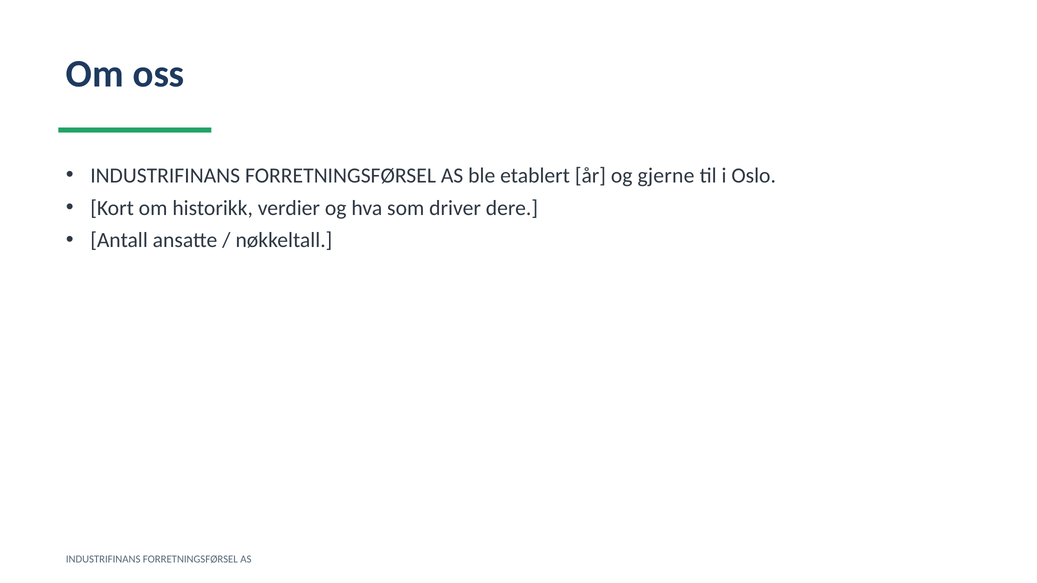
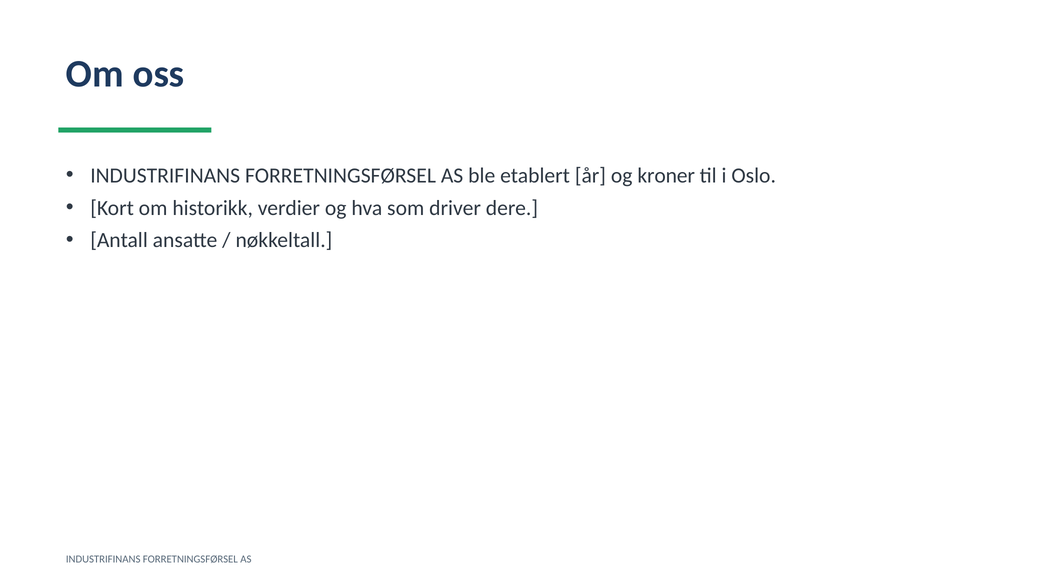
gjerne: gjerne -> kroner
